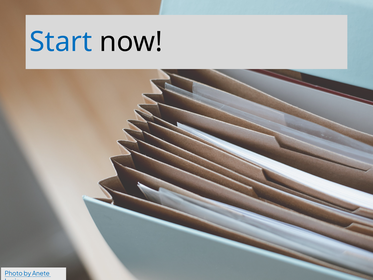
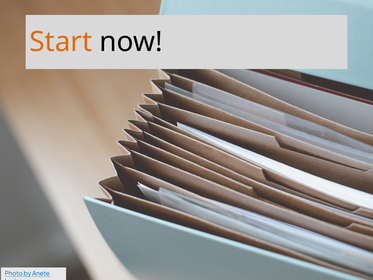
Start colour: blue -> orange
